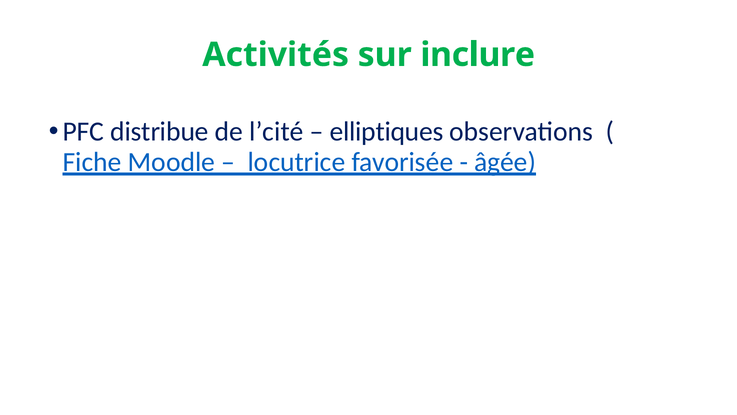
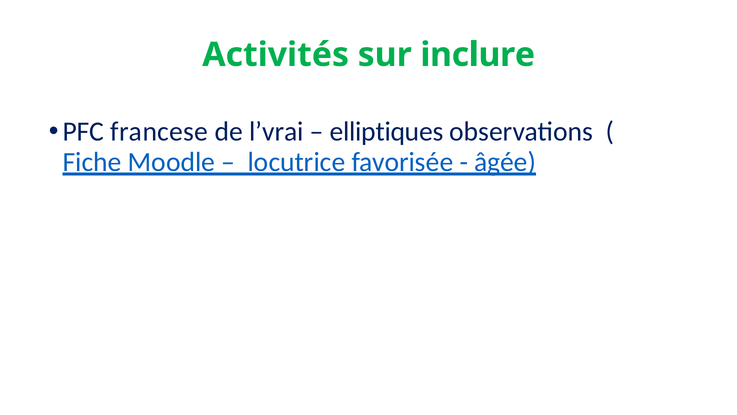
distribue: distribue -> francese
l’cité: l’cité -> l’vrai
